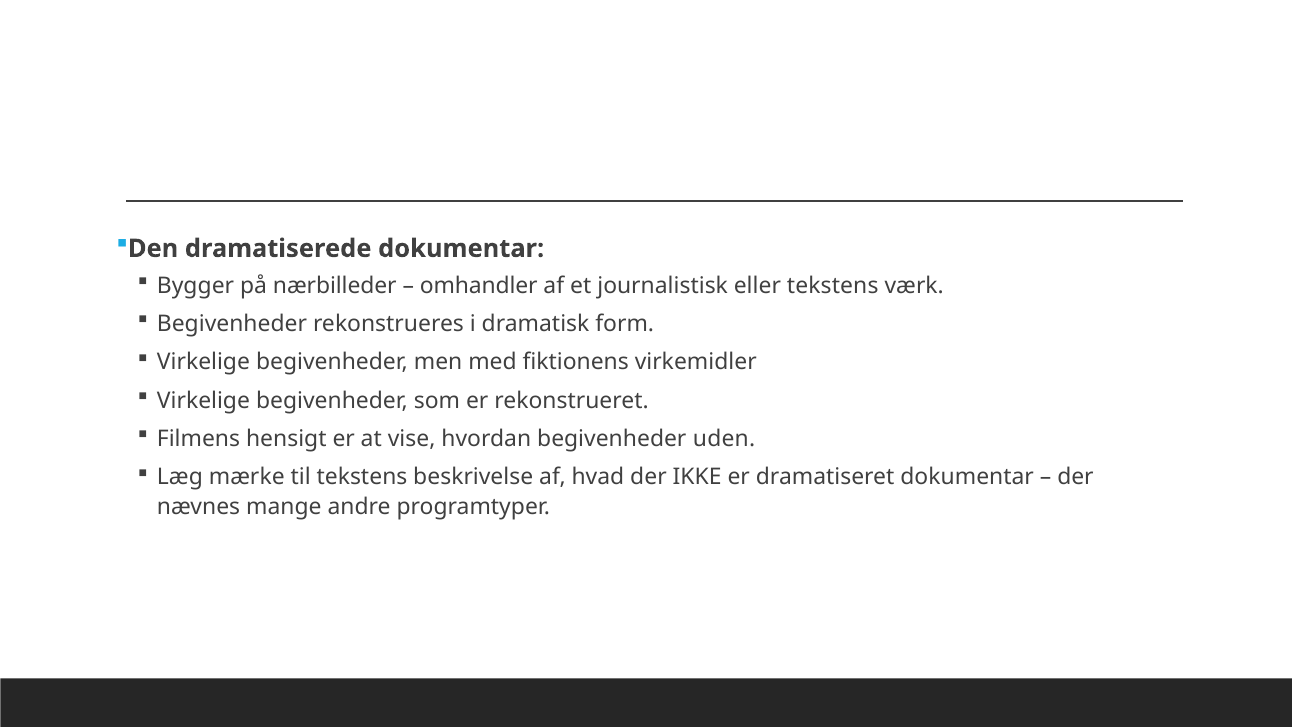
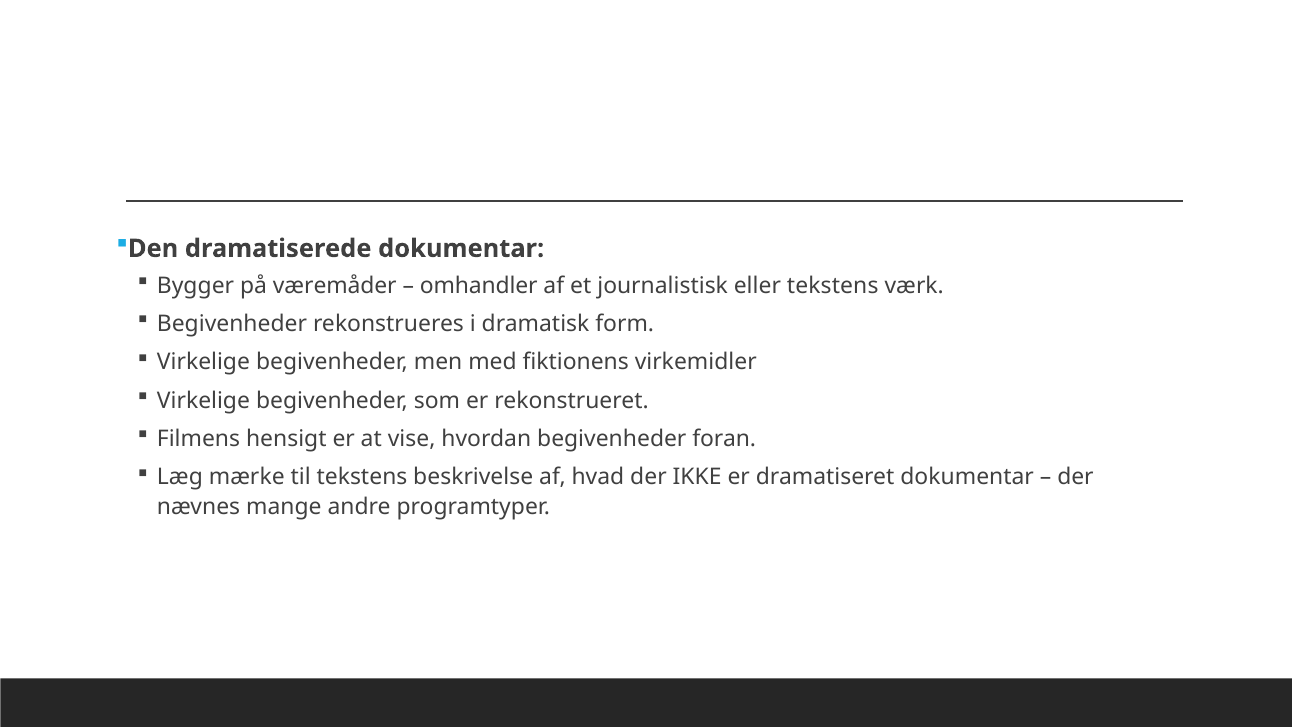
nærbilleder: nærbilleder -> væremåder
uden: uden -> foran
